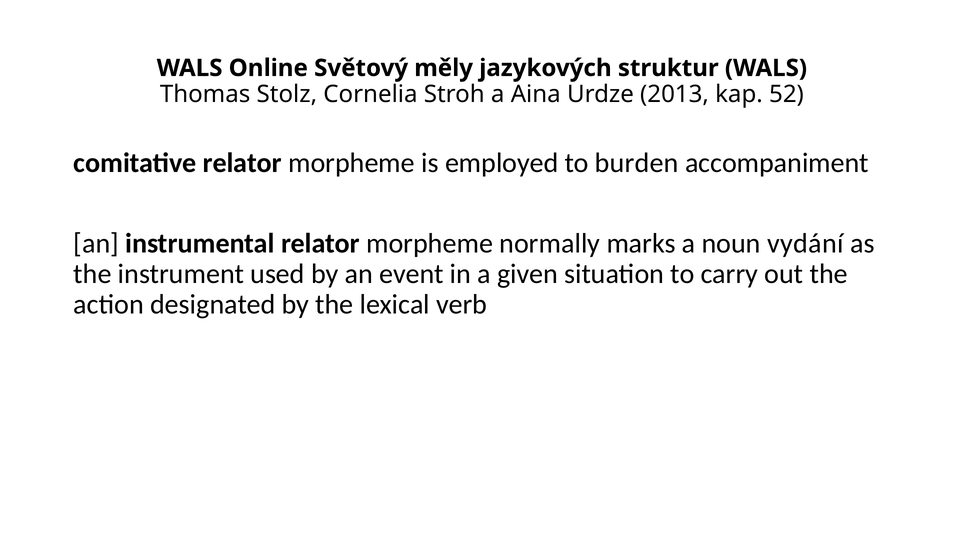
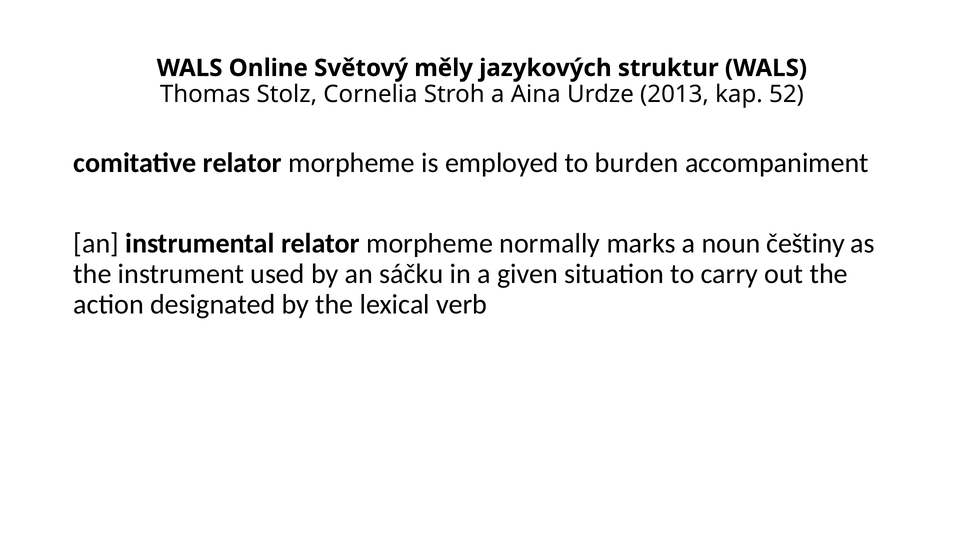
vydání: vydání -> češtiny
event: event -> sáčku
